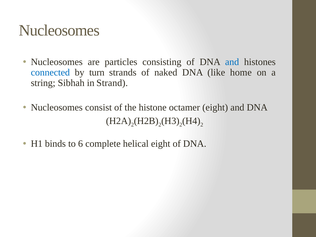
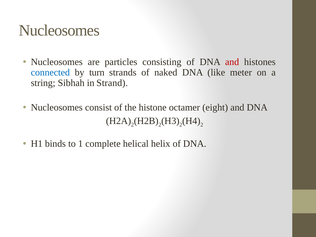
and at (232, 62) colour: blue -> red
home: home -> meter
6: 6 -> 1
helical eight: eight -> helix
